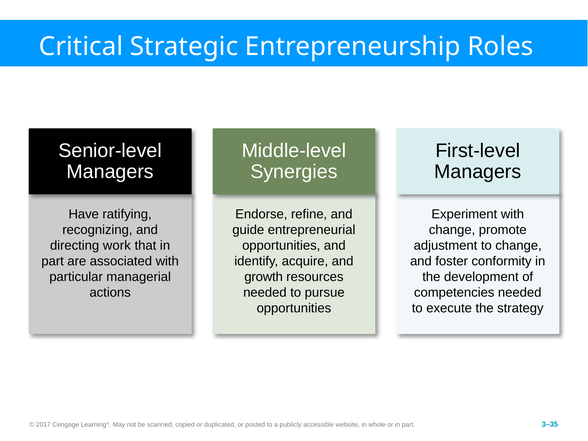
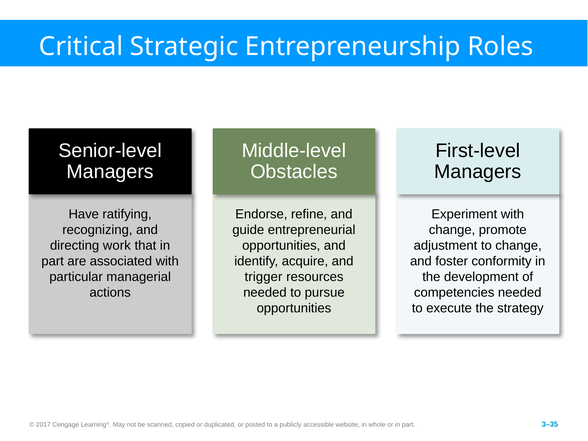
Synergies: Synergies -> Obstacles
growth: growth -> trigger
